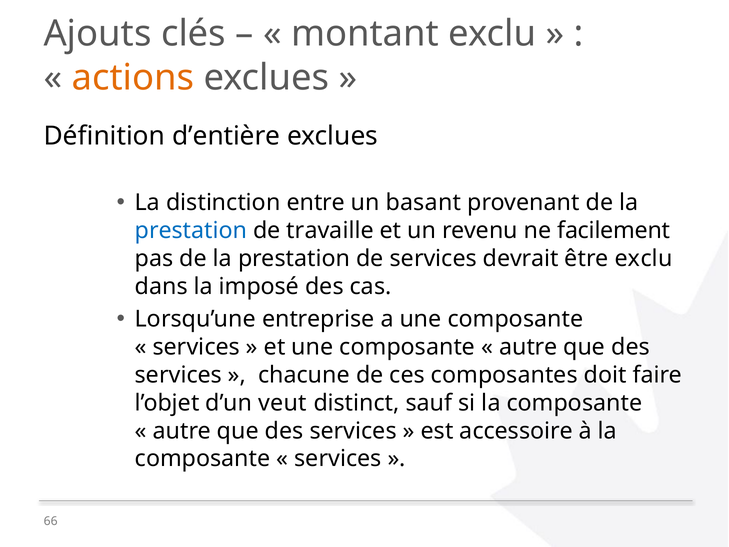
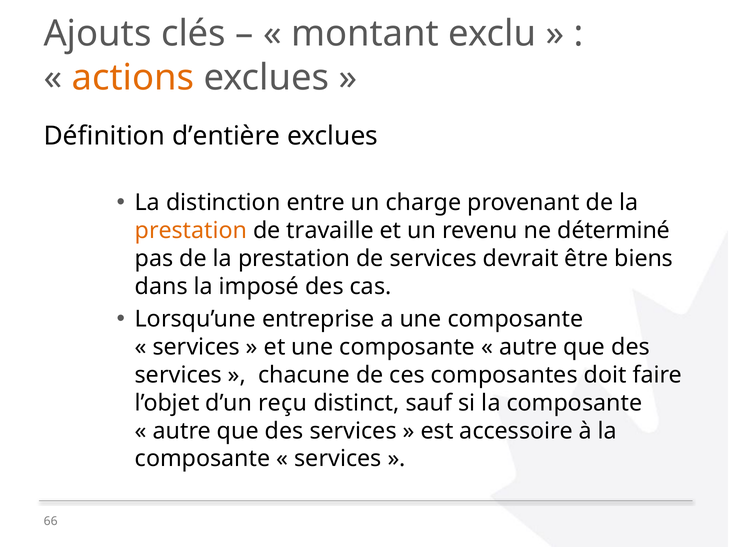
basant: basant -> charge
prestation at (191, 231) colour: blue -> orange
facilement: facilement -> déterminé
être exclu: exclu -> biens
veut: veut -> reçu
